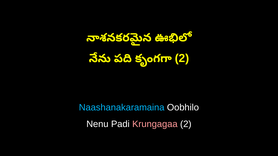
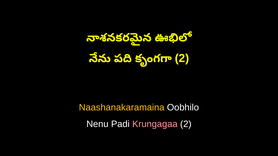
Naashanakaramaina colour: light blue -> yellow
